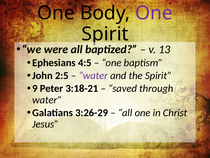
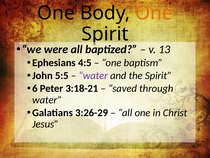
One at (154, 13) colour: purple -> orange
2:5: 2:5 -> 5:5
9: 9 -> 6
